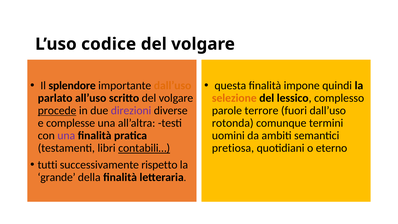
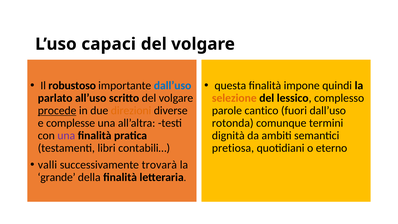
codice: codice -> capaci
splendore: splendore -> robustoso
dall’uso at (173, 85) colour: orange -> blue
direzioni colour: purple -> orange
terrore: terrore -> cantico
uomini: uomini -> dignità
contabili… underline: present -> none
tutti: tutti -> valli
rispetto: rispetto -> trovarà
